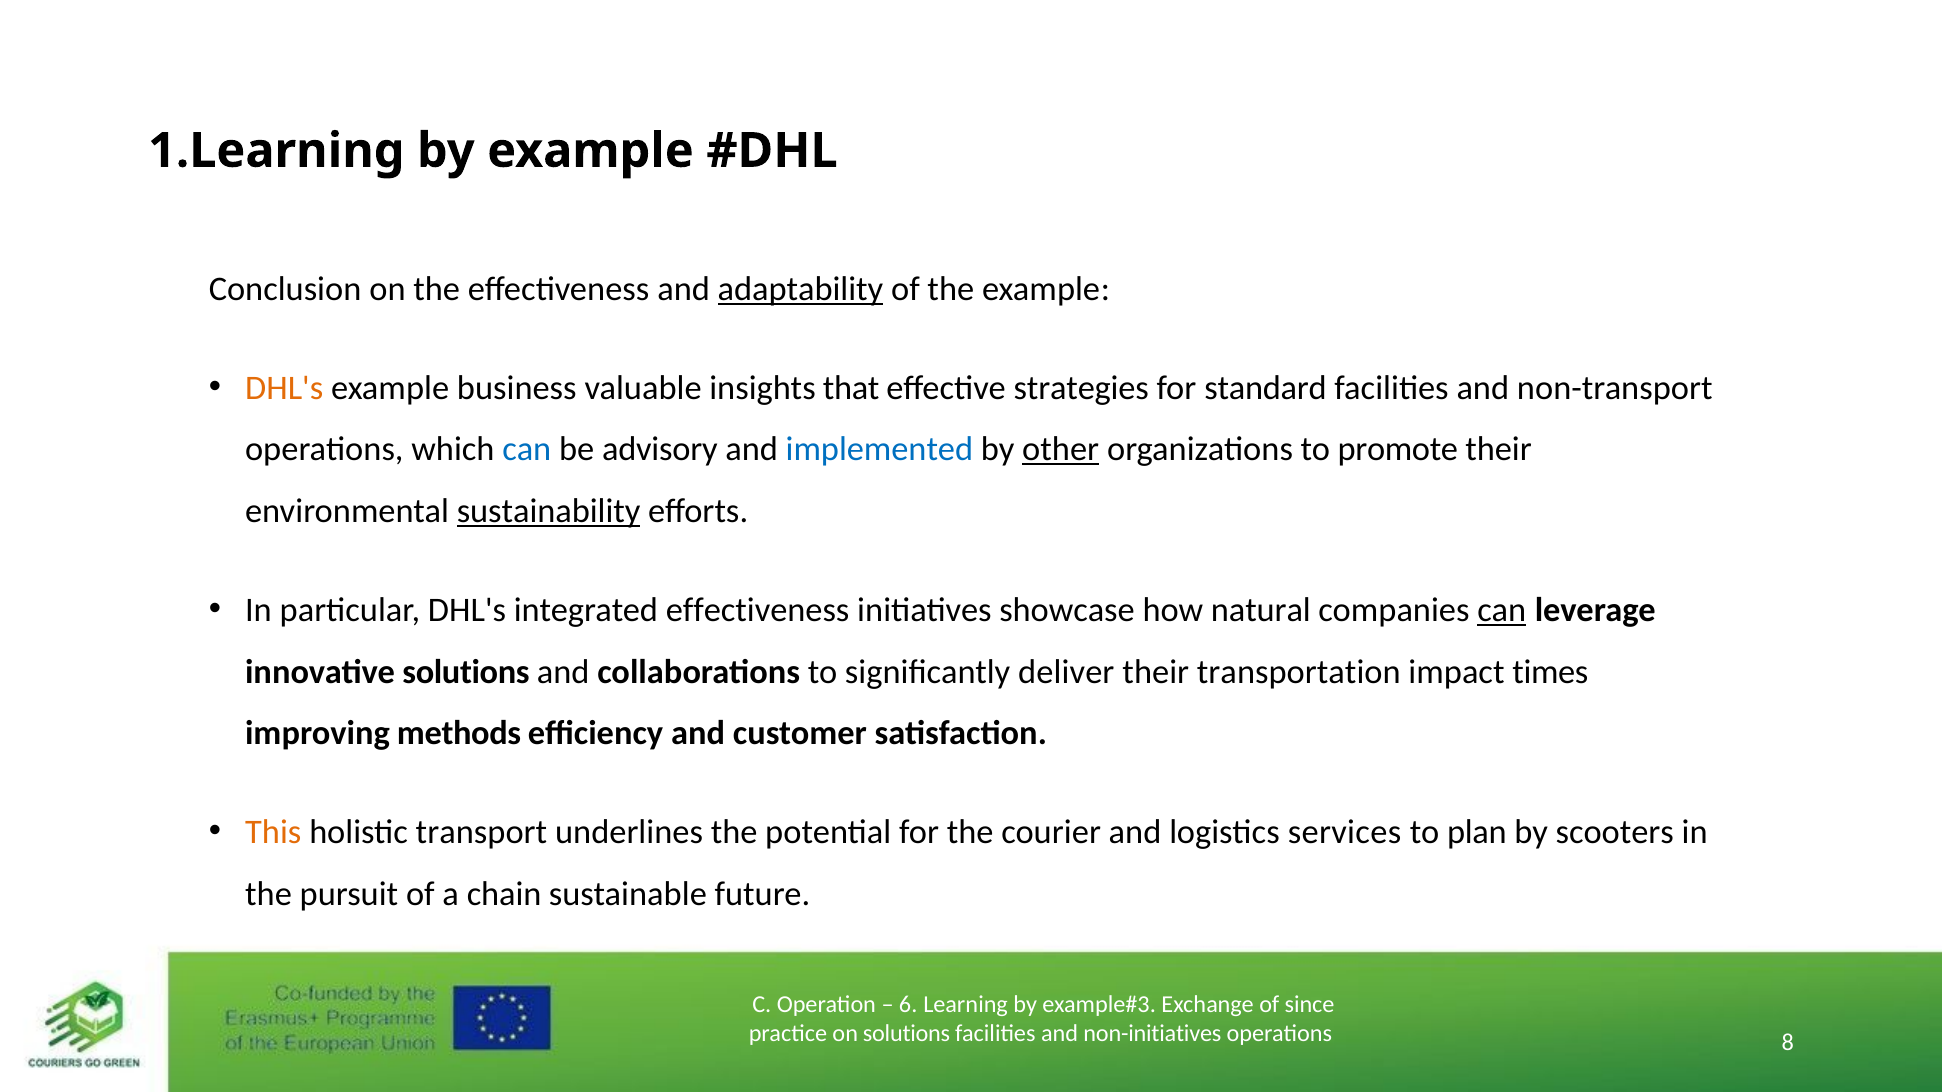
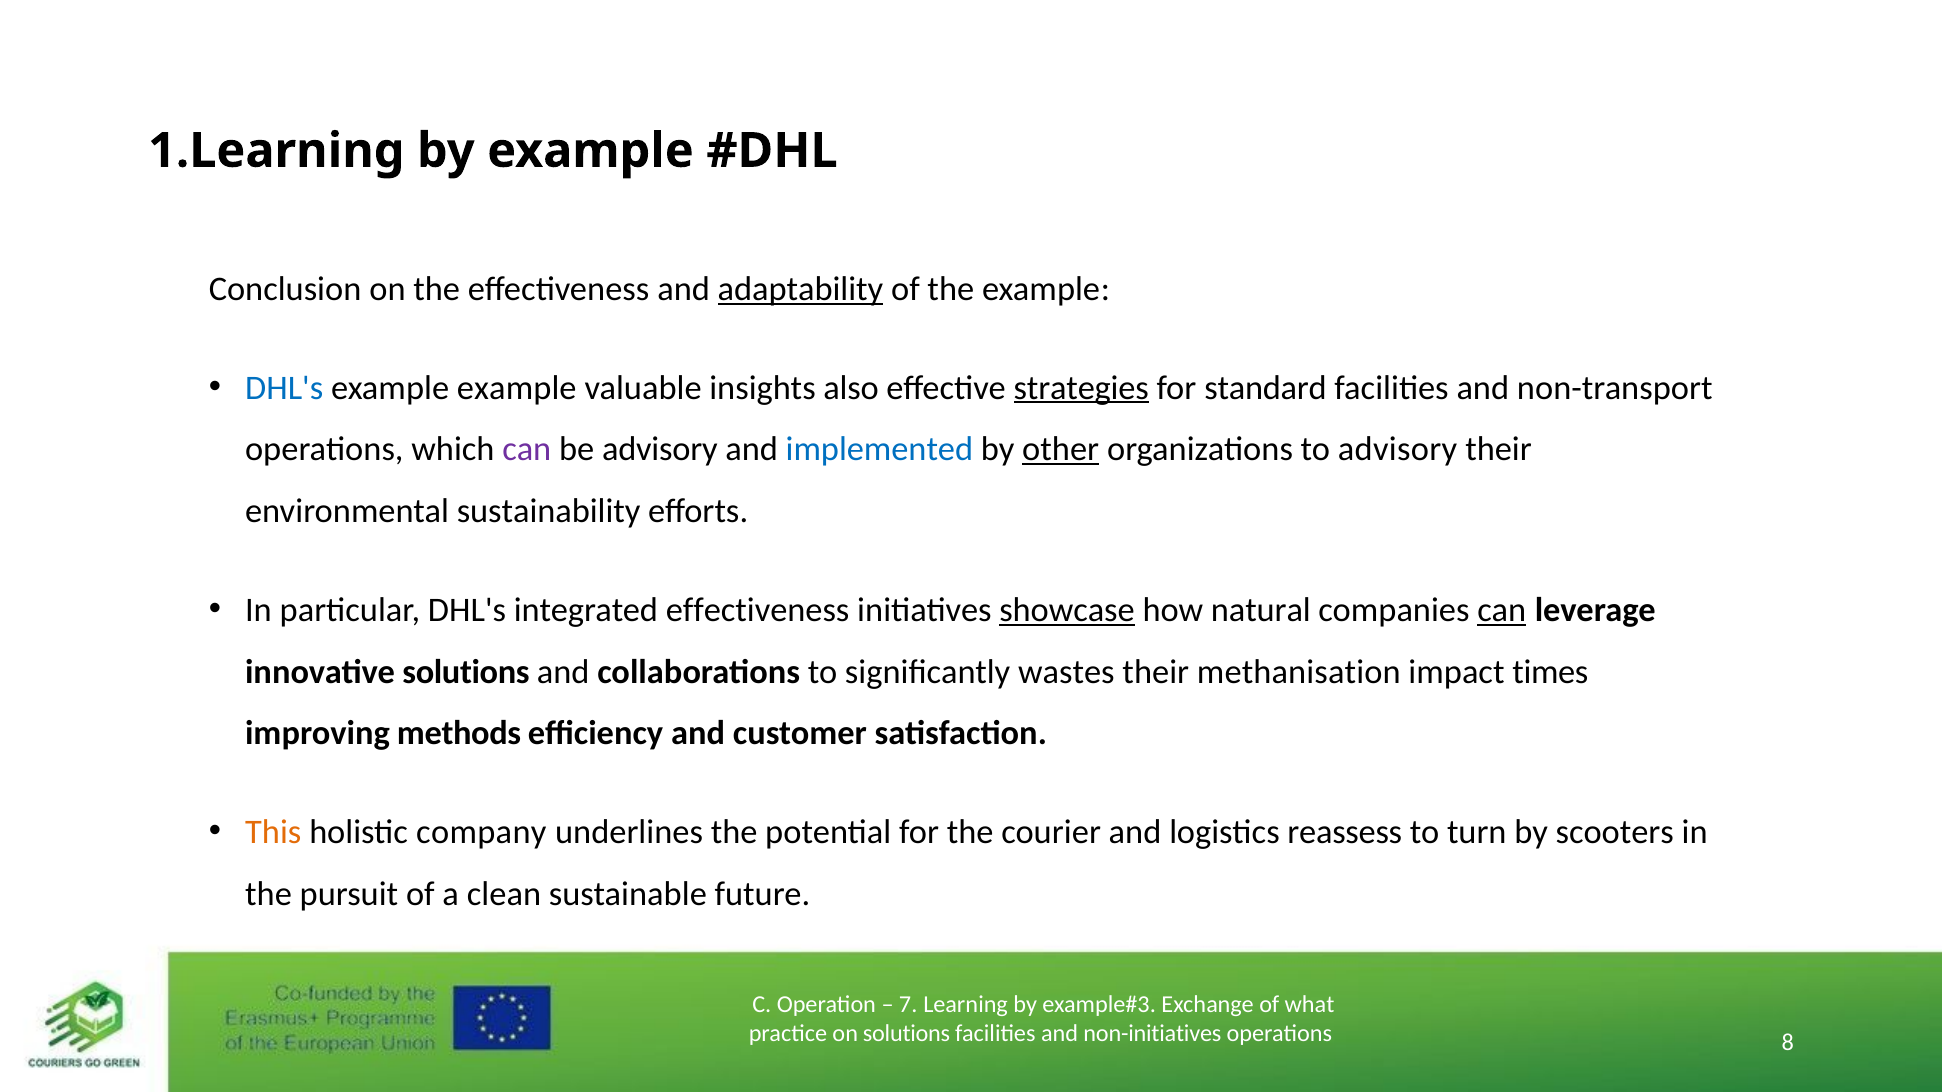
DHL's at (284, 388) colour: orange -> blue
example business: business -> example
that: that -> also
strategies underline: none -> present
can at (527, 450) colour: blue -> purple
to promote: promote -> advisory
sustainability underline: present -> none
showcase underline: none -> present
deliver: deliver -> wastes
transportation: transportation -> methanisation
transport: transport -> company
services: services -> reassess
plan: plan -> turn
chain: chain -> clean
6: 6 -> 7
since: since -> what
